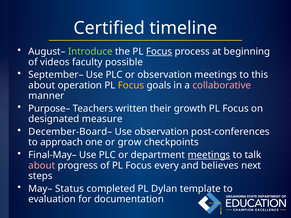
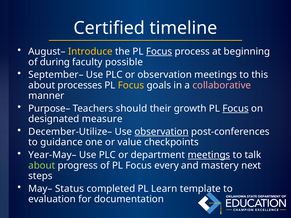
Introduce colour: light green -> yellow
videos: videos -> during
operation: operation -> processes
written: written -> should
Focus at (236, 109) underline: none -> present
December-Board–: December-Board– -> December-Utilize–
observation at (162, 132) underline: none -> present
approach: approach -> guidance
grow: grow -> value
Final-May–: Final-May– -> Year-May–
about at (42, 166) colour: pink -> light green
believes: believes -> mastery
Dylan: Dylan -> Learn
